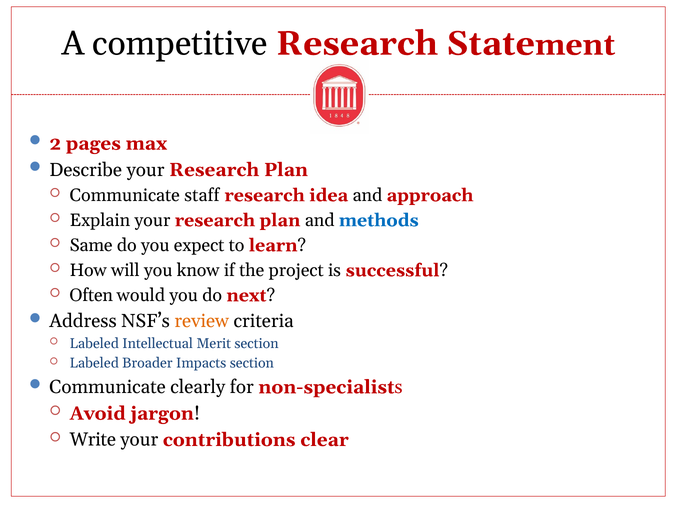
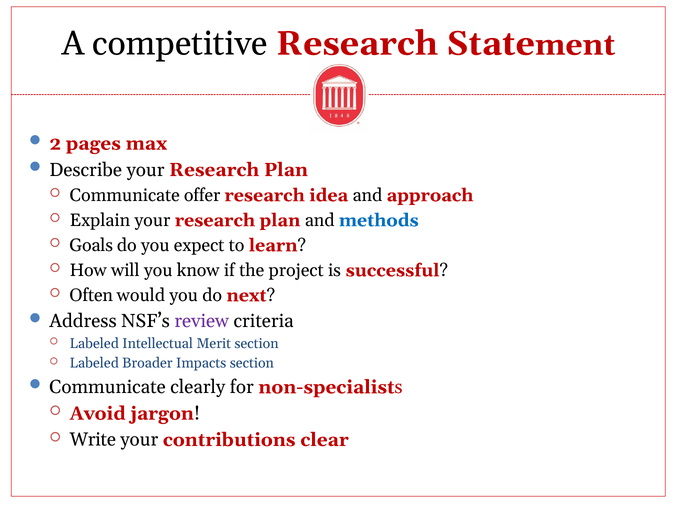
staff: staff -> offer
Same: Same -> Goals
review colour: orange -> purple
